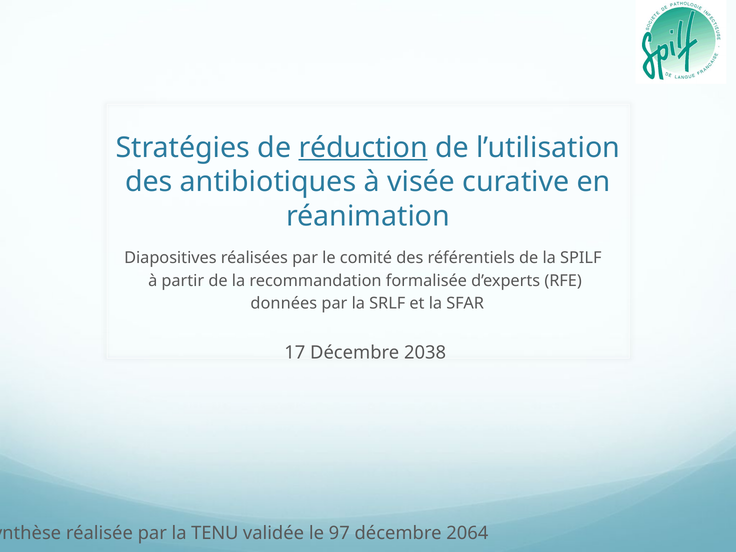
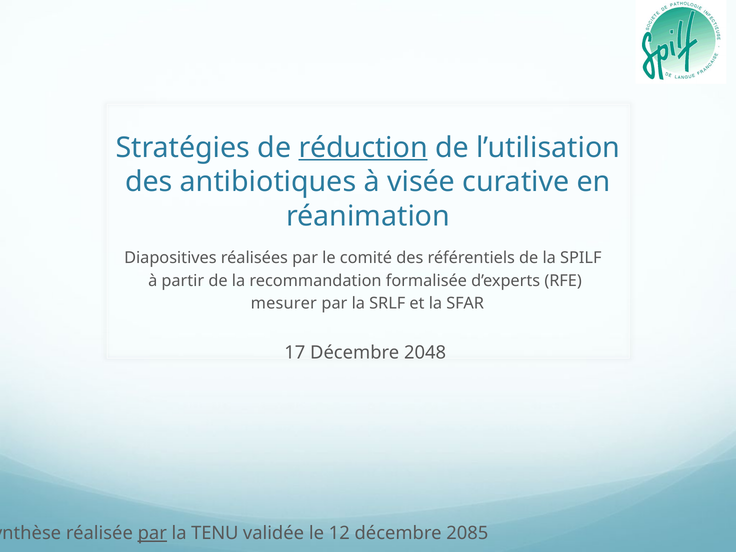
données: données -> mesurer
2038: 2038 -> 2048
par at (152, 533) underline: none -> present
97: 97 -> 12
2064: 2064 -> 2085
